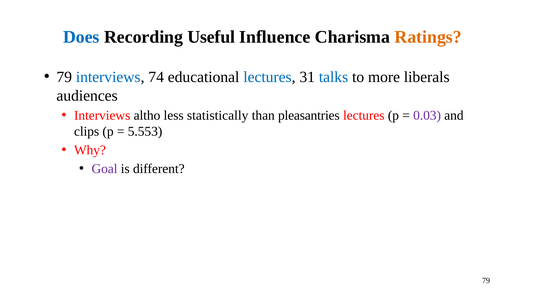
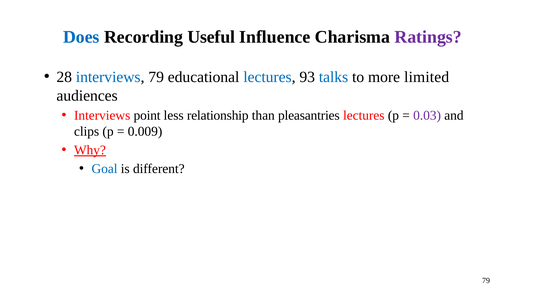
Ratings colour: orange -> purple
79 at (64, 77): 79 -> 28
interviews 74: 74 -> 79
31: 31 -> 93
liberals: liberals -> limited
altho: altho -> point
statistically: statistically -> relationship
5.553: 5.553 -> 0.009
Why underline: none -> present
Goal colour: purple -> blue
